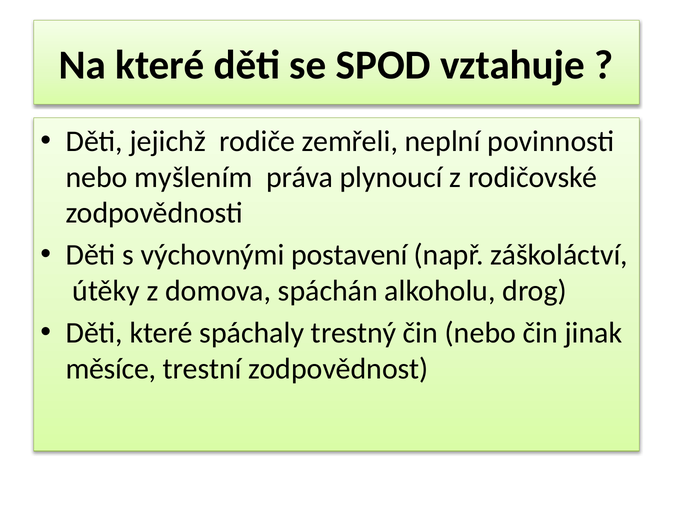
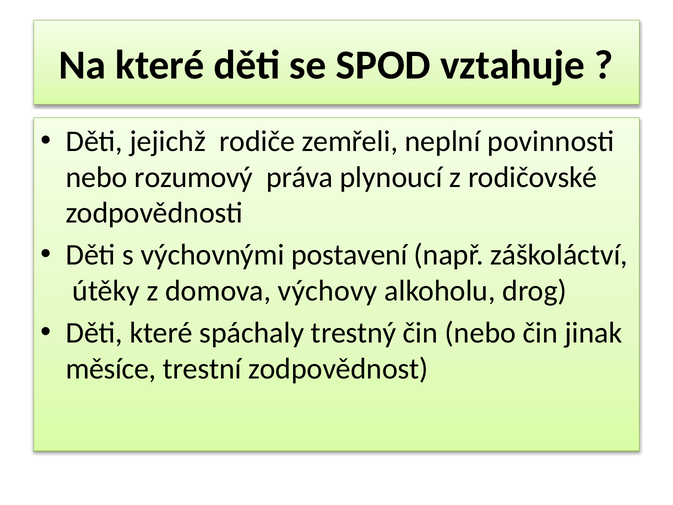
myšlením: myšlením -> rozumový
spáchán: spáchán -> výchovy
